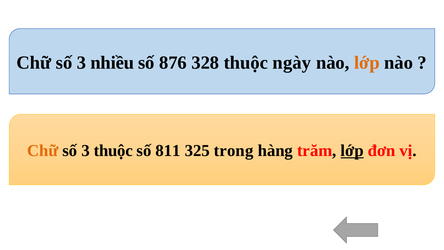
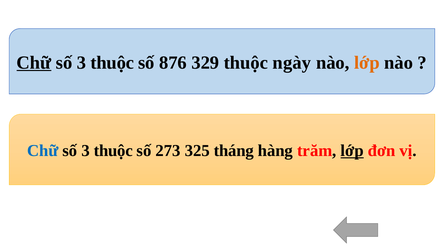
Chữ at (34, 63) underline: none -> present
nhiều at (112, 63): nhiều -> thuộc
328: 328 -> 329
Chữ at (43, 151) colour: orange -> blue
811: 811 -> 273
trong: trong -> tháng
